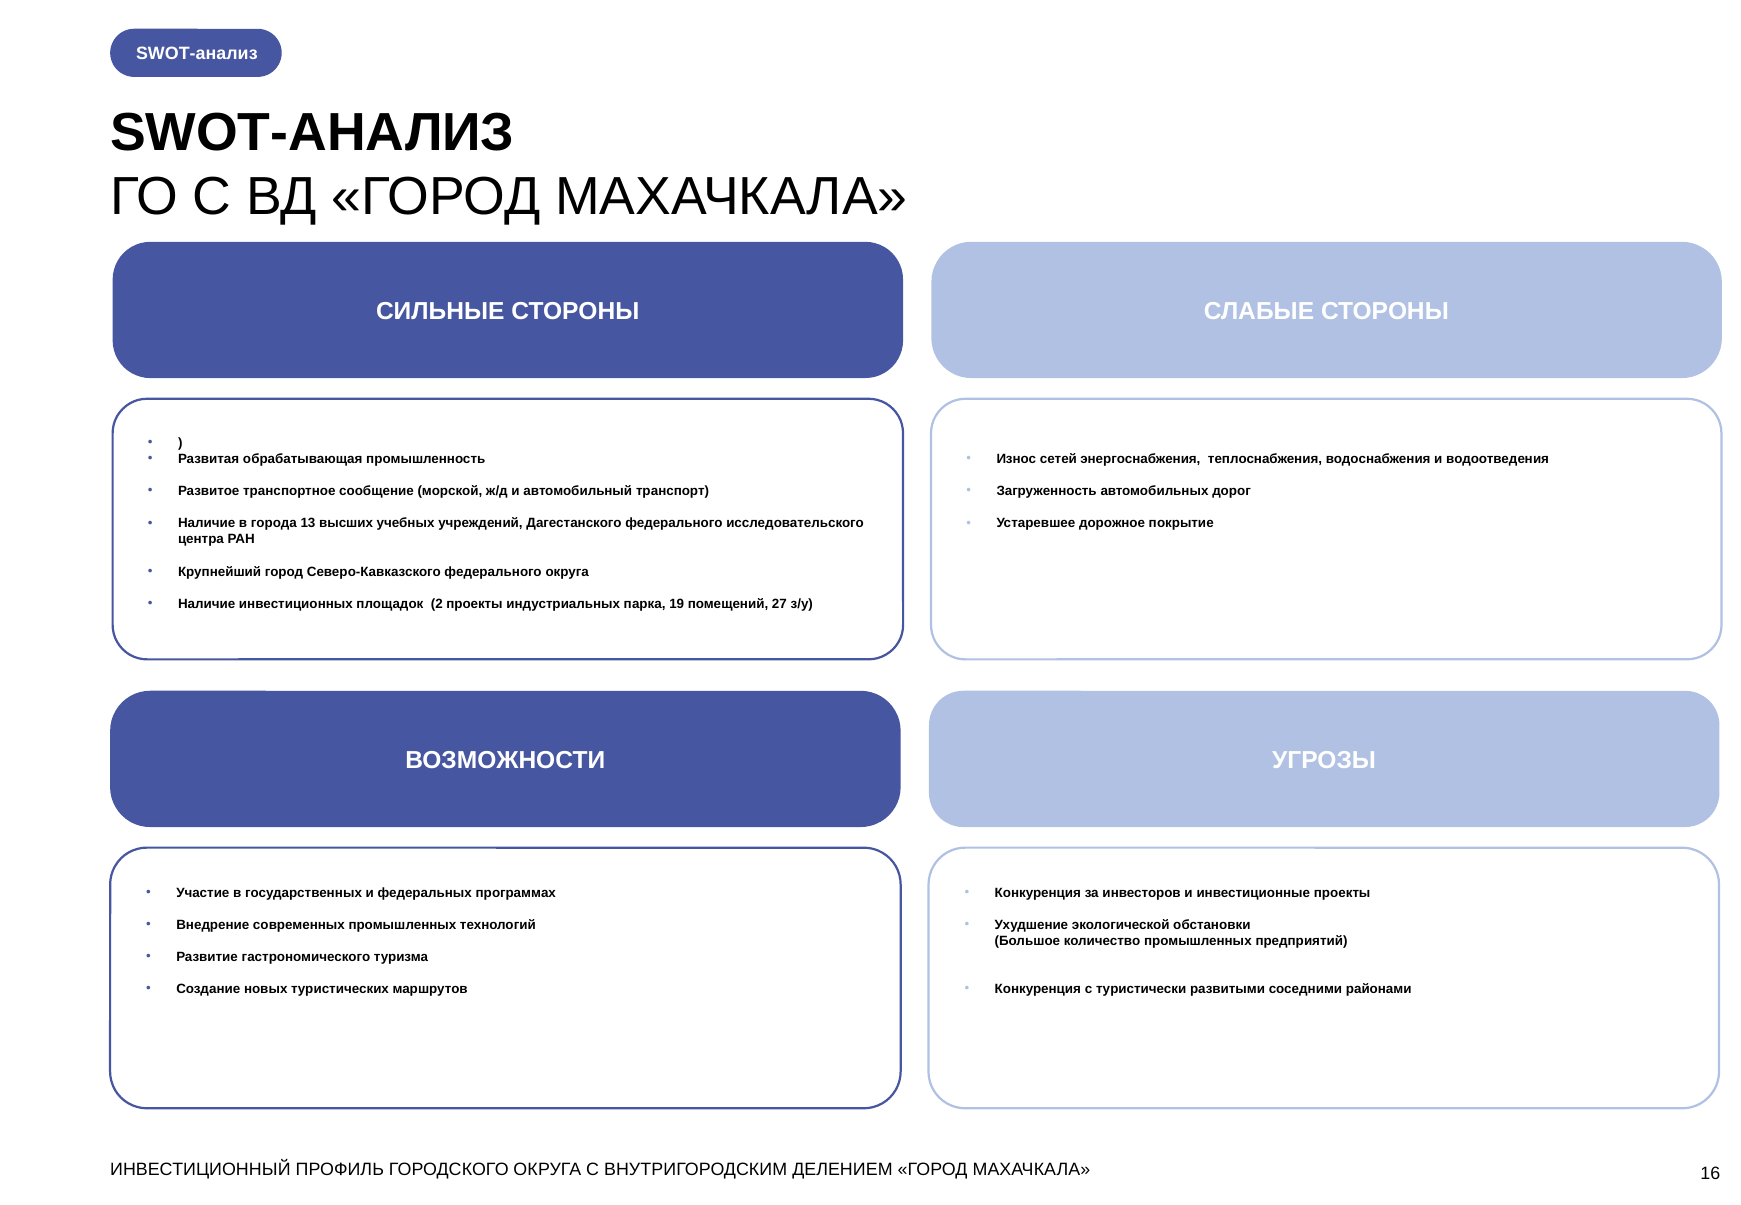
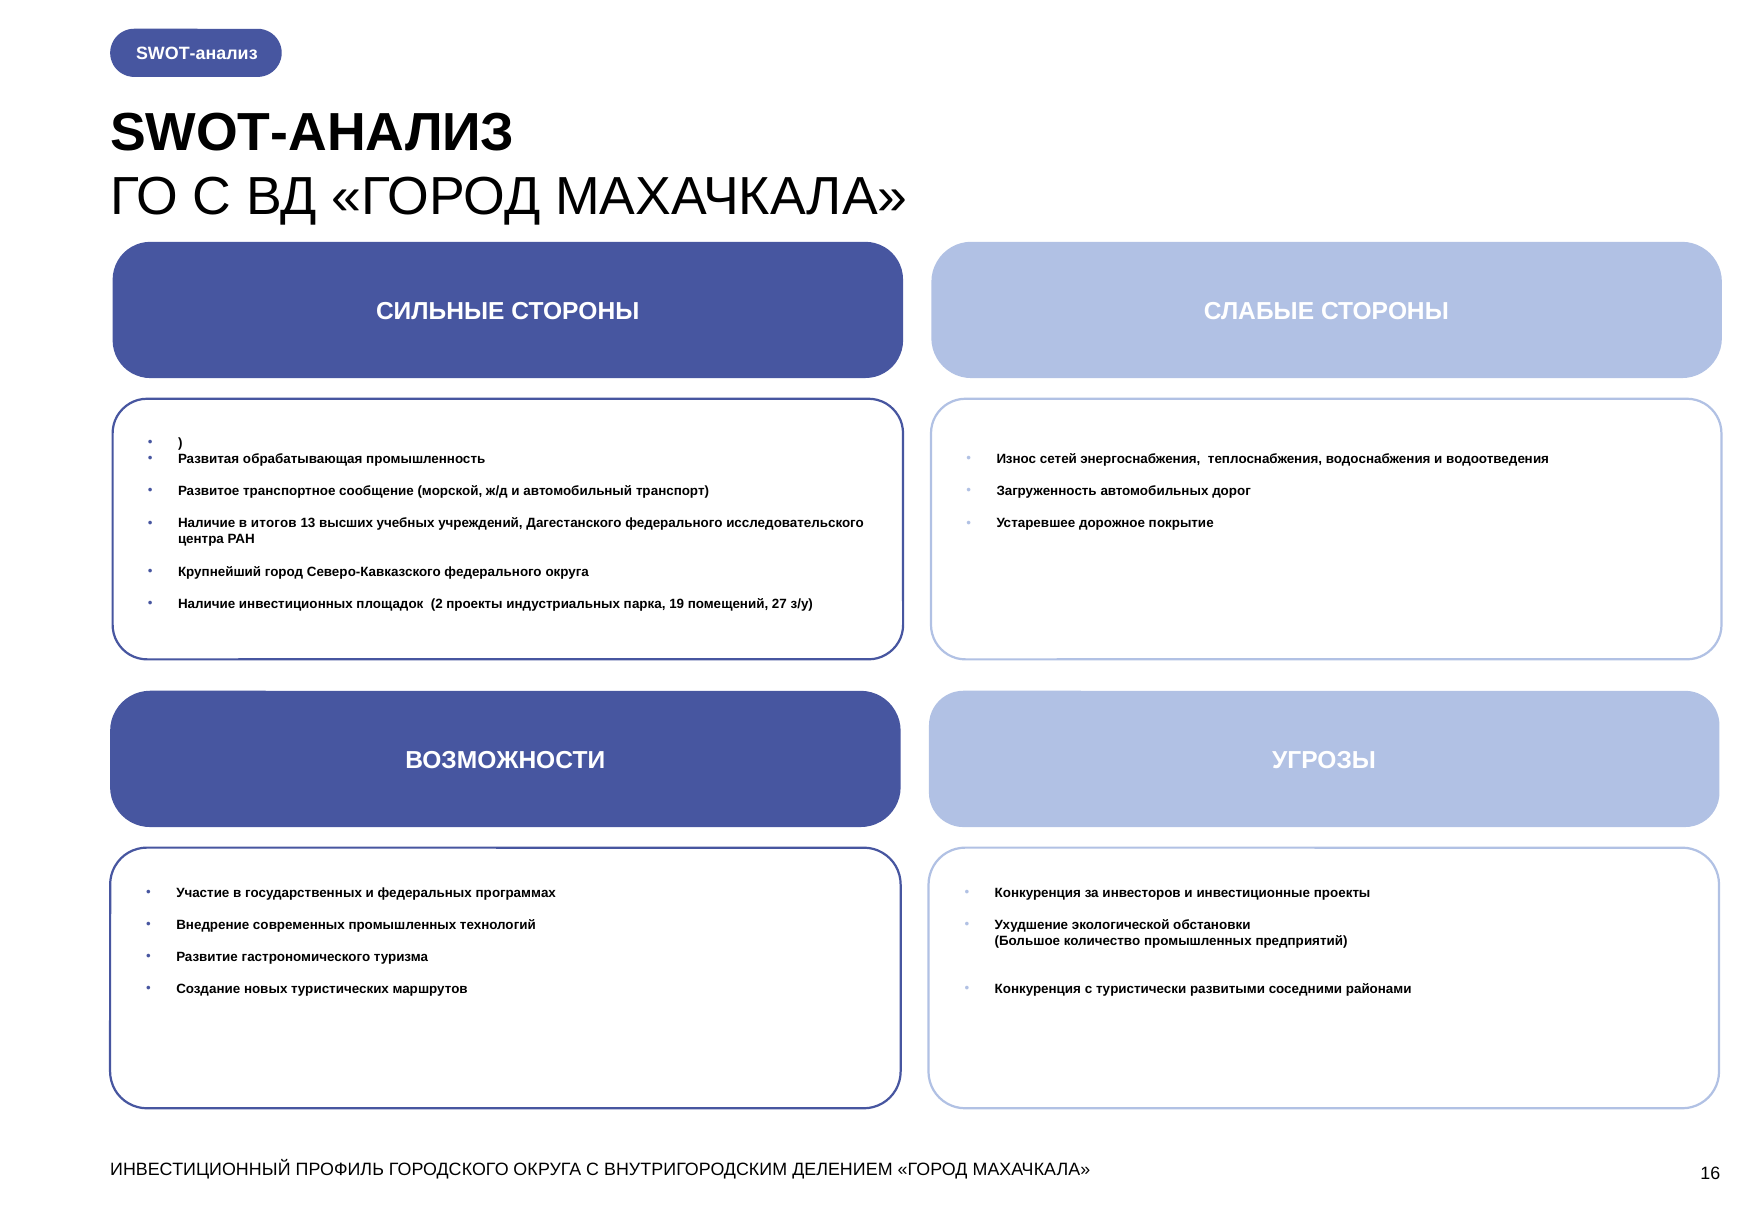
города: города -> итогов
